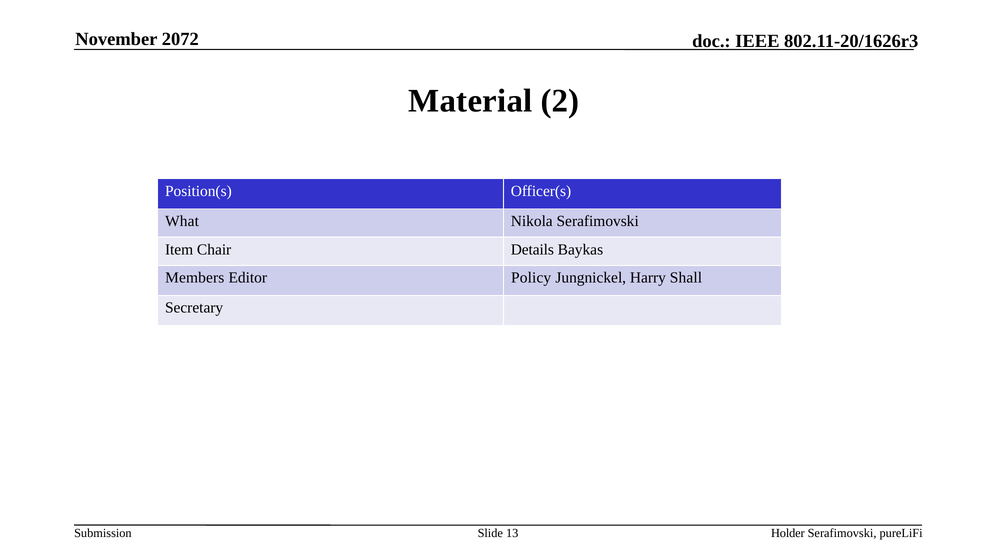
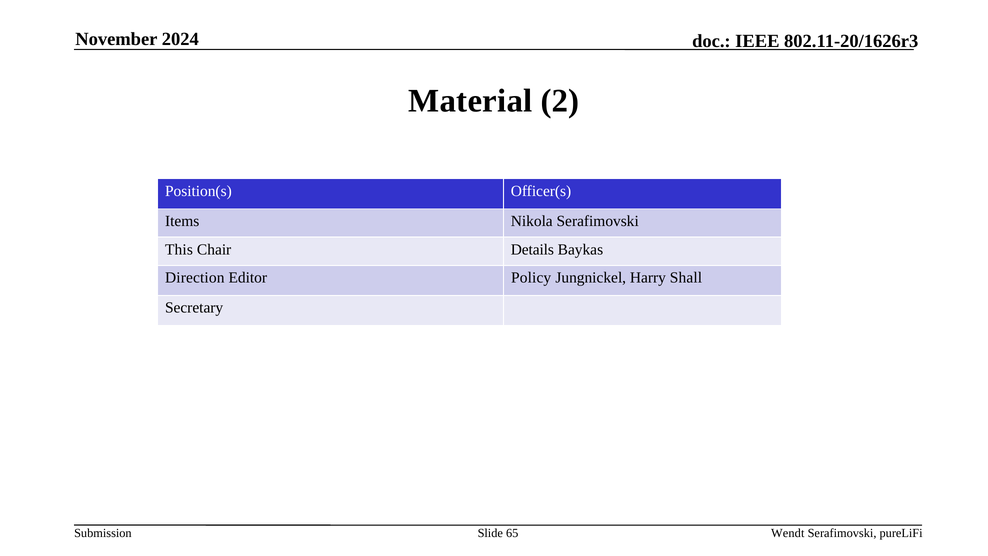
2072: 2072 -> 2024
What: What -> Items
Item: Item -> This
Members: Members -> Direction
13: 13 -> 65
Holder: Holder -> Wendt
